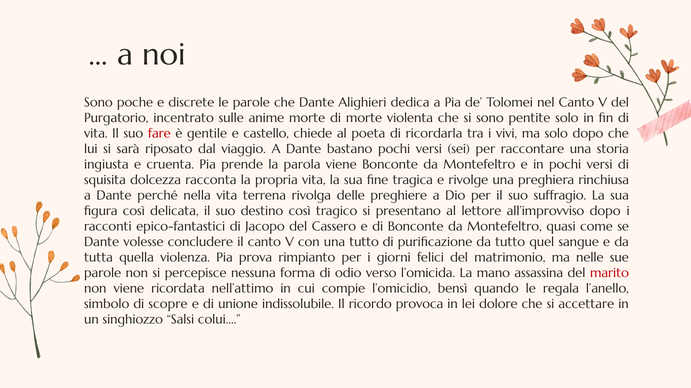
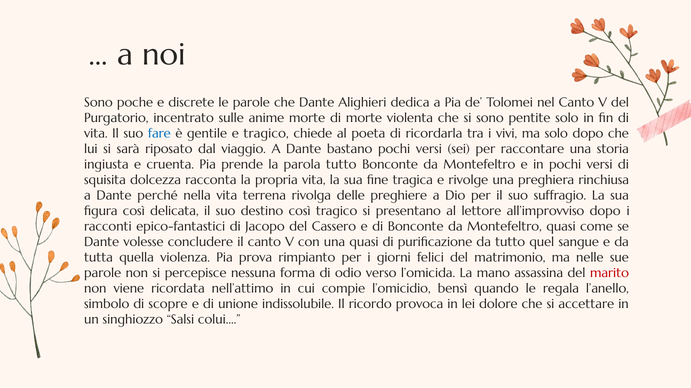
fare colour: red -> blue
e castello: castello -> tragico
parola viene: viene -> tutto
una tutto: tutto -> quasi
